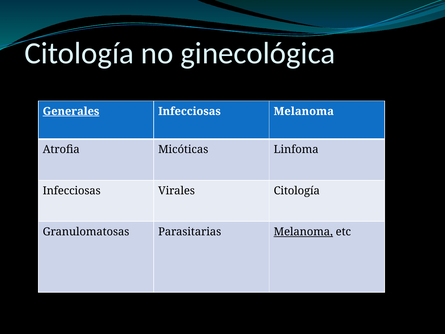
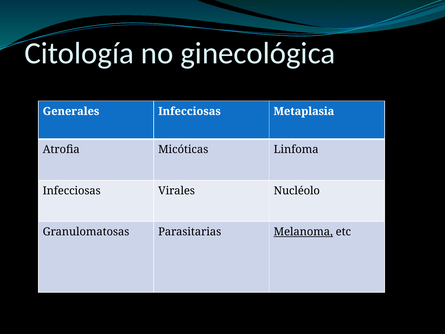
Generales underline: present -> none
Infecciosas Melanoma: Melanoma -> Metaplasia
Virales Citología: Citología -> Nucléolo
